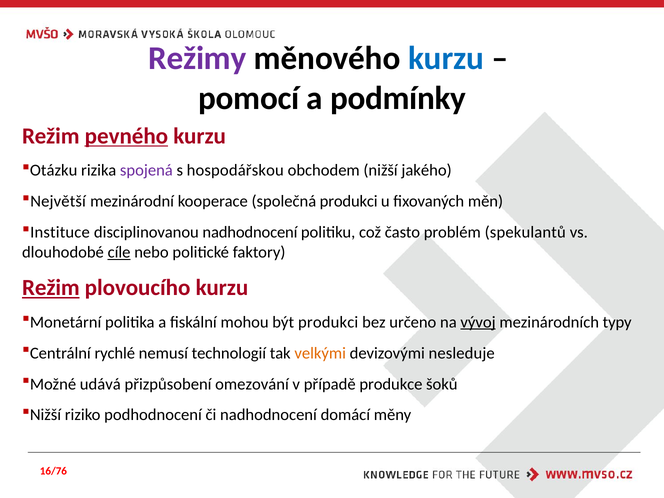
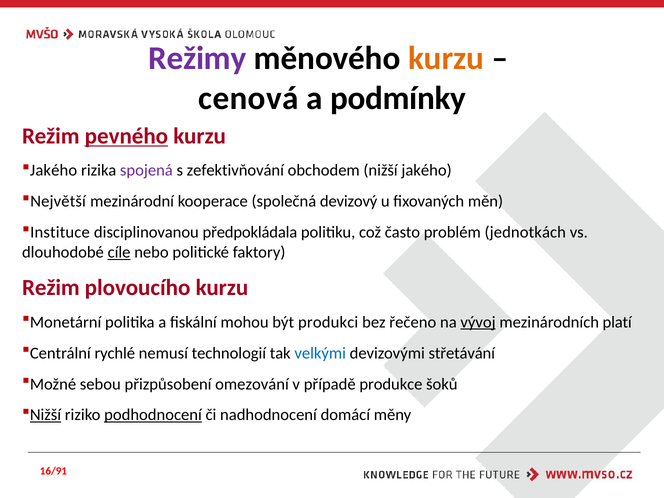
kurzu at (446, 58) colour: blue -> orange
pomocí: pomocí -> cenová
Otázku at (54, 171): Otázku -> Jakého
hospodářskou: hospodářskou -> zefektivňování
společná produkci: produkci -> devizový
disciplinovanou nadhodnocení: nadhodnocení -> předpokládala
spekulantů: spekulantů -> jednotkách
Režim at (51, 288) underline: present -> none
určeno: určeno -> řečeno
typy: typy -> platí
velkými colour: orange -> blue
nesleduje: nesleduje -> střetávání
udává: udává -> sebou
Nižší at (46, 415) underline: none -> present
podhodnocení underline: none -> present
16/76: 16/76 -> 16/91
